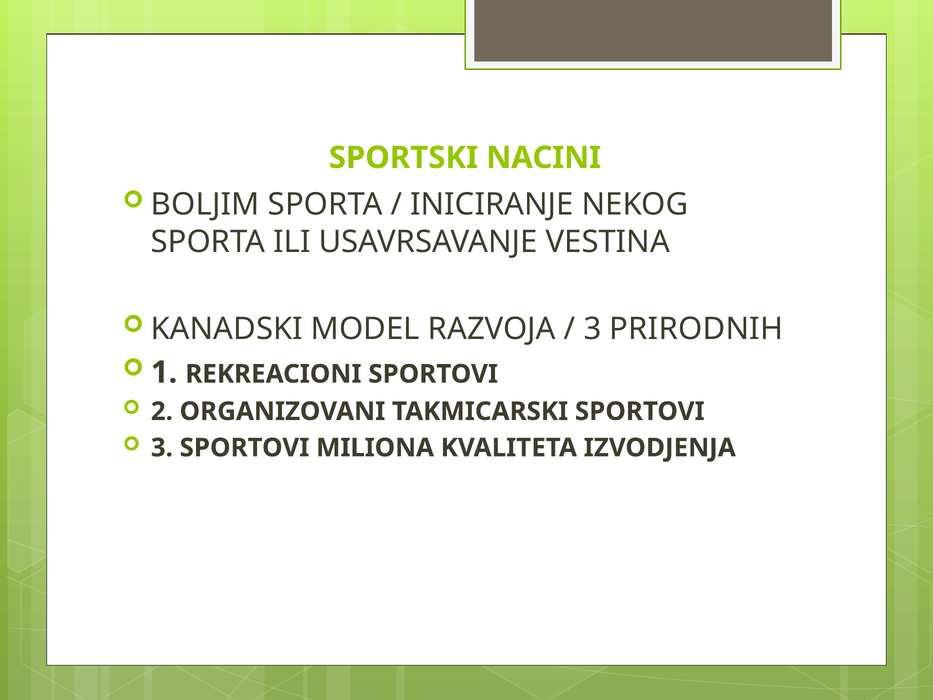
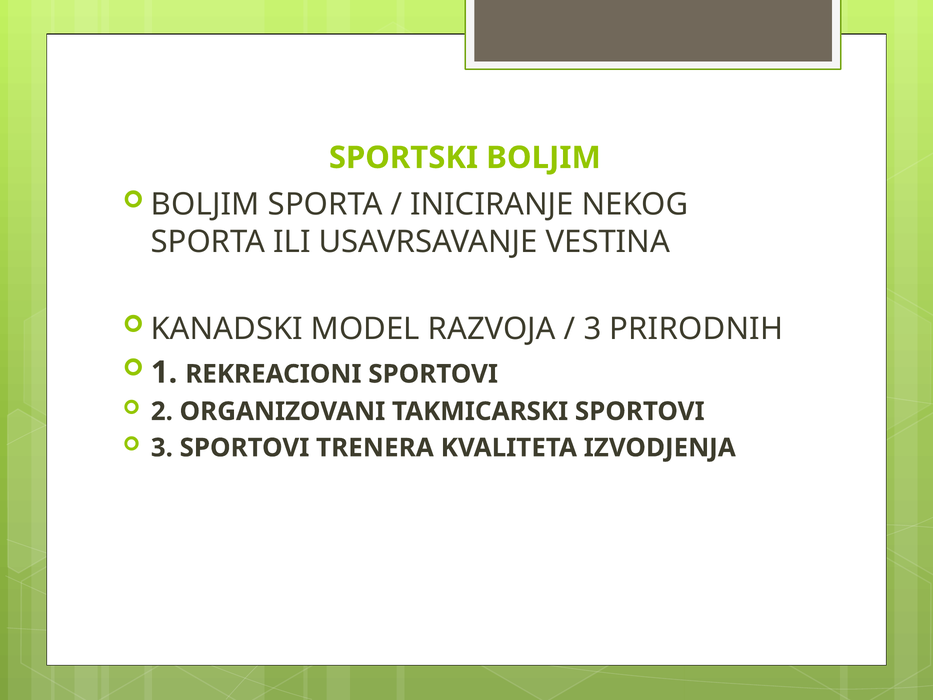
SPORTSKI NACINI: NACINI -> BOLJIM
MILIONA: MILIONA -> TRENERA
